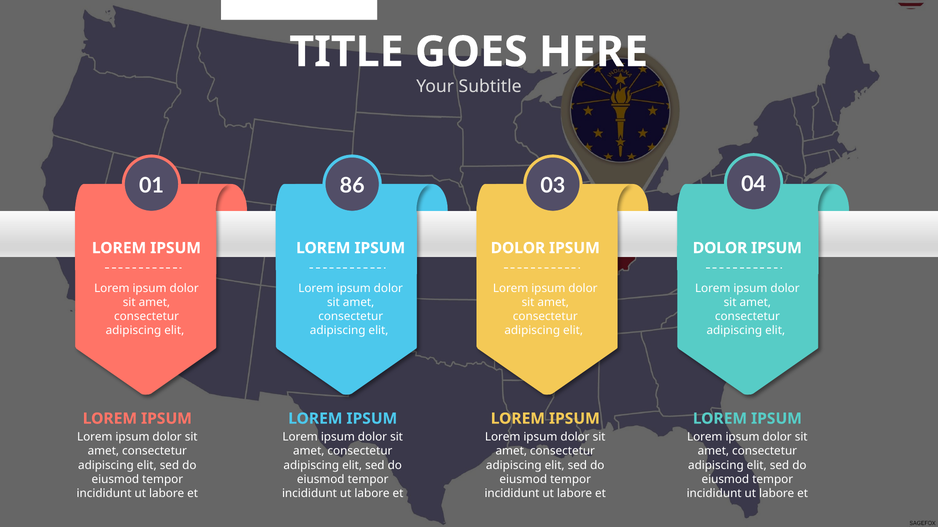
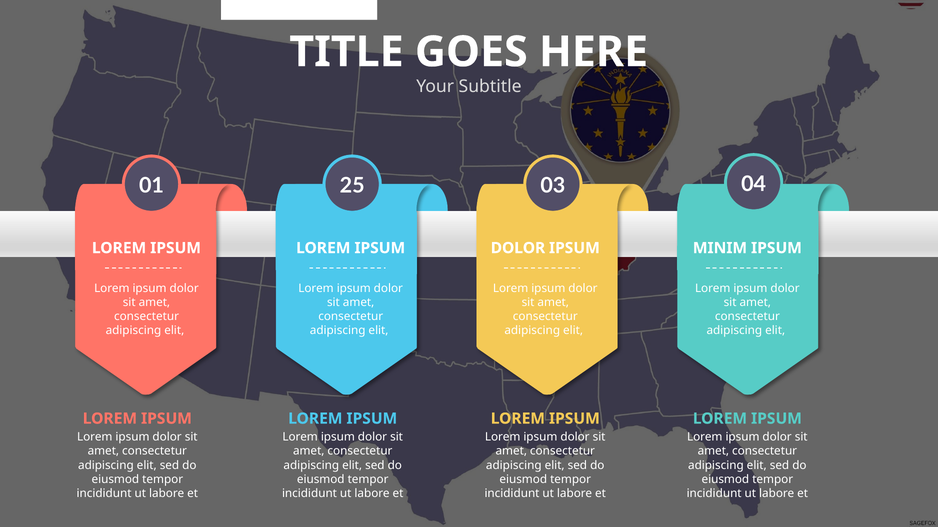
86: 86 -> 25
DOLOR at (720, 248): DOLOR -> MINIM
